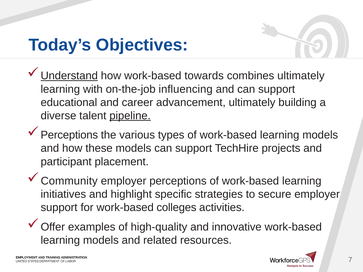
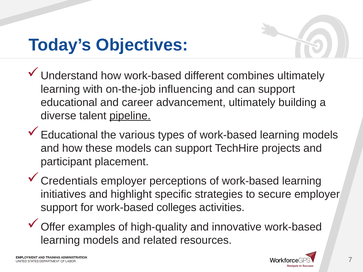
Understand underline: present -> none
towards: towards -> different
Perceptions at (69, 135): Perceptions -> Educational
Community: Community -> Credentials
